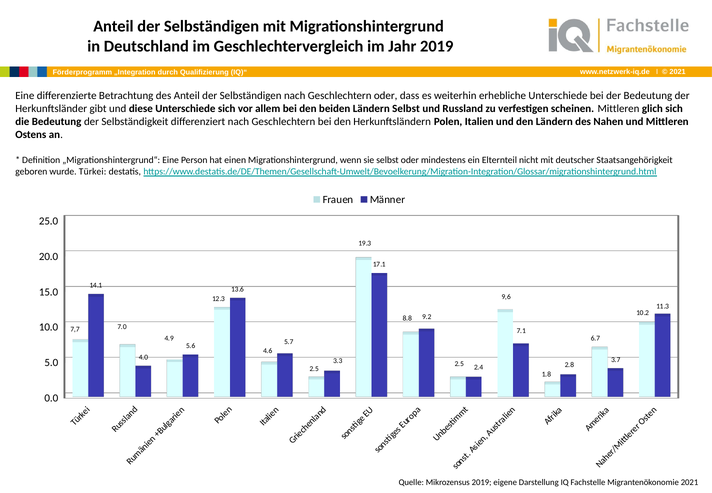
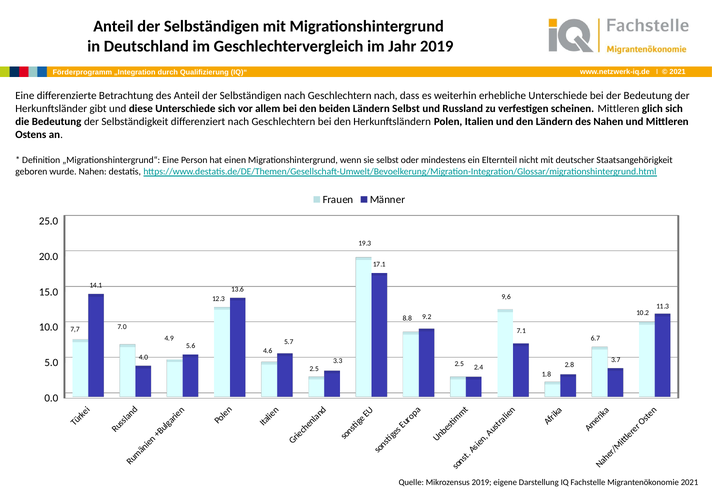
Geschlechtern oder: oder -> nach
wurde Türkei: Türkei -> Nahen
